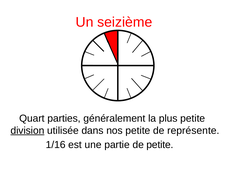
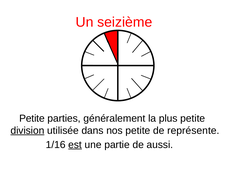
Quart at (32, 118): Quart -> Petite
est underline: none -> present
de petite: petite -> aussi
